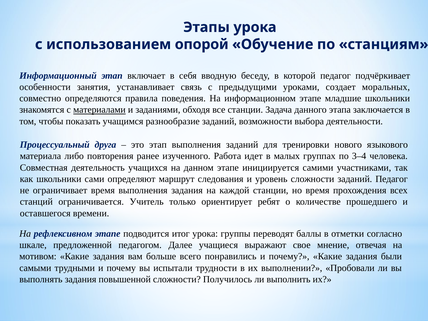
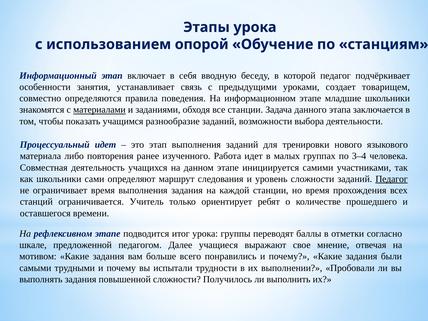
моральных: моральных -> товарищем
Процессуальный друга: друга -> идет
Педагог at (392, 179) underline: none -> present
